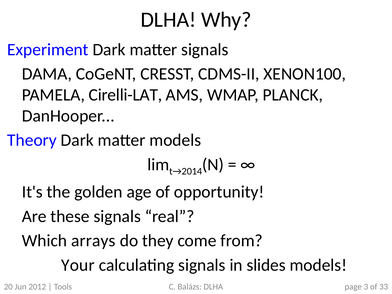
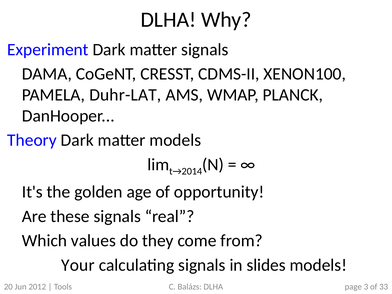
Cirelli-LAT: Cirelli-LAT -> Duhr-LAT
arrays: arrays -> values
